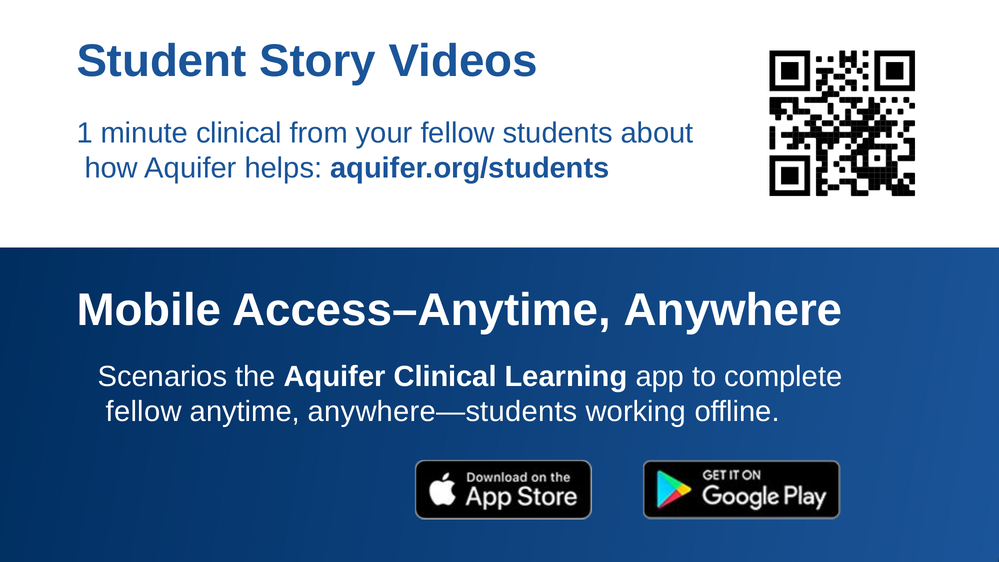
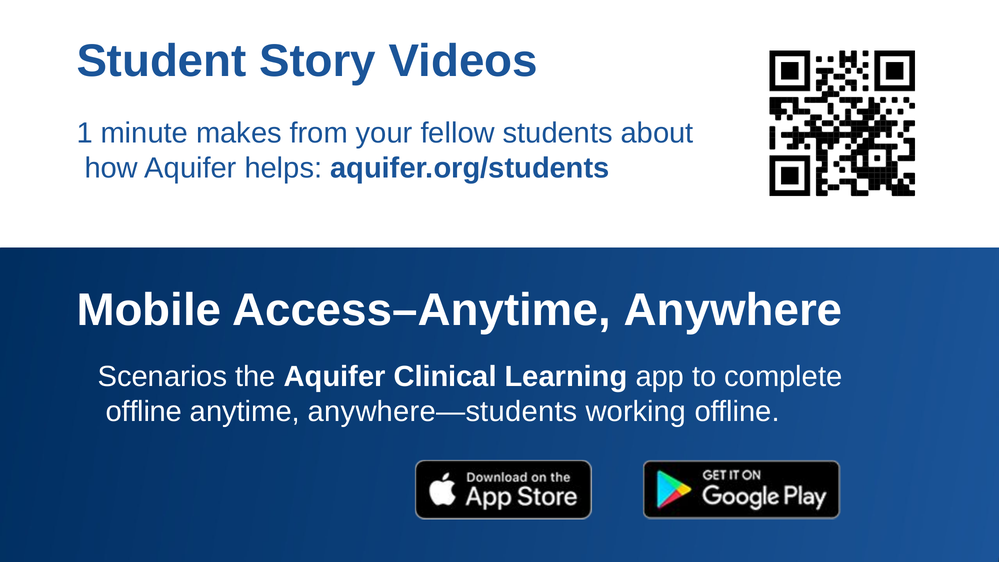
minute clinical: clinical -> makes
fellow at (144, 412): fellow -> offline
